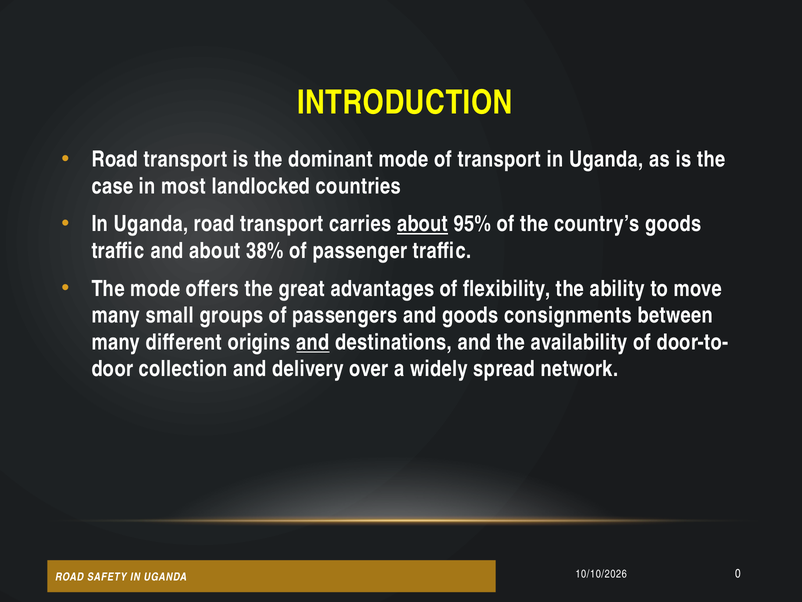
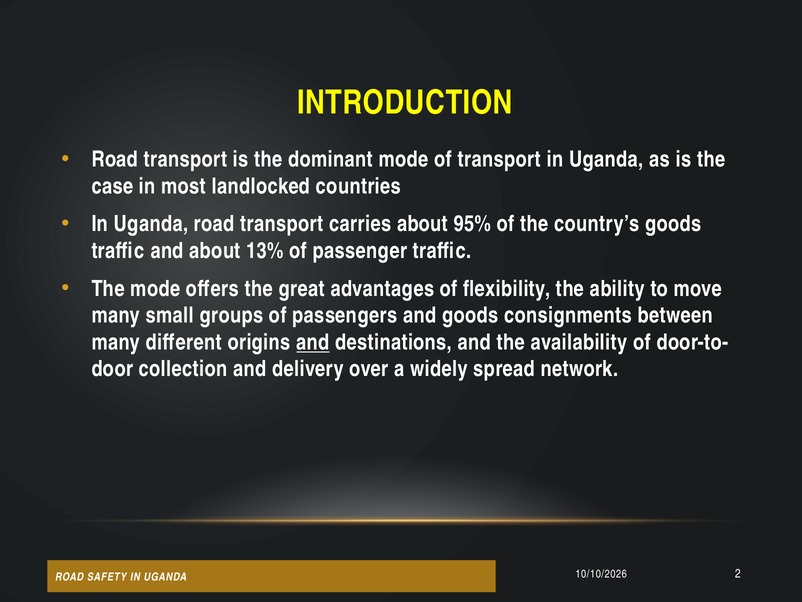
about at (423, 224) underline: present -> none
38%: 38% -> 13%
0: 0 -> 2
